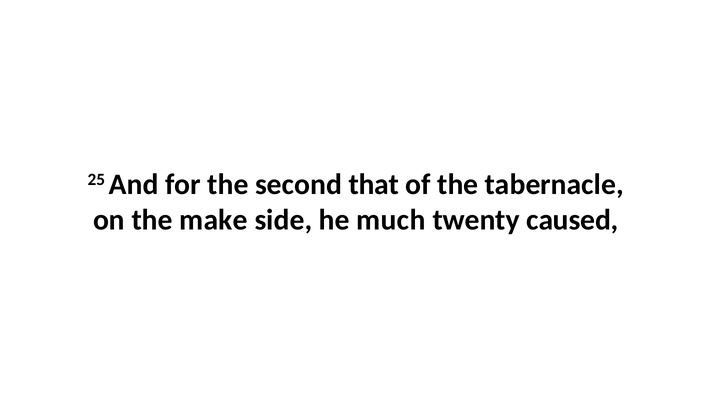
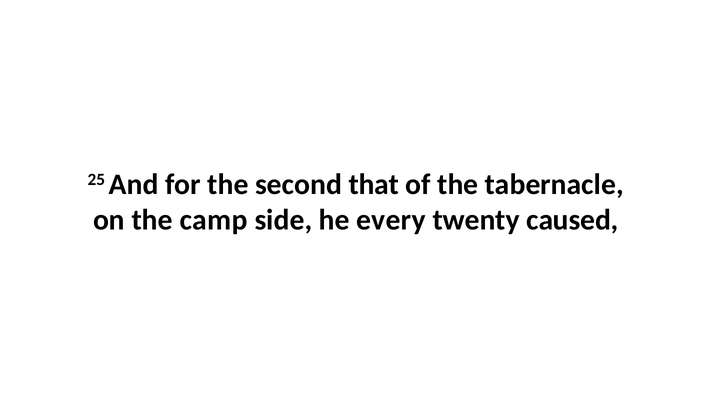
make: make -> camp
much: much -> every
